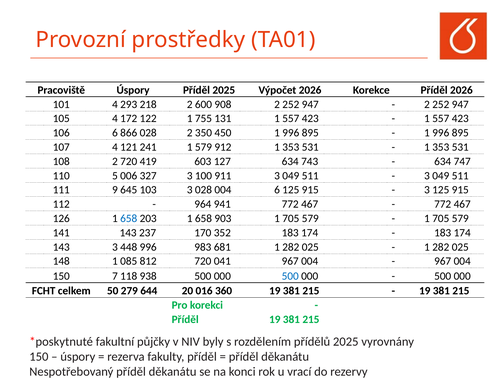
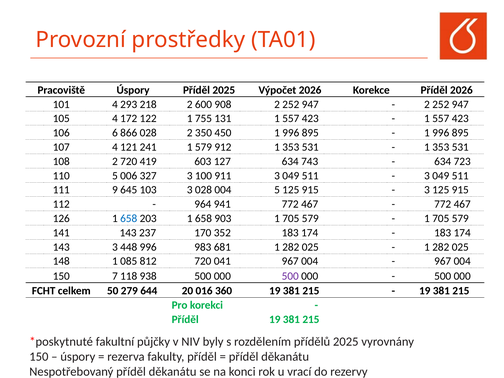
747: 747 -> 723
004 6: 6 -> 5
500 at (290, 276) colour: blue -> purple
